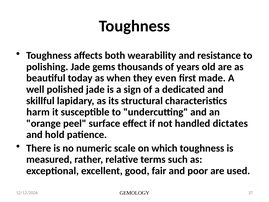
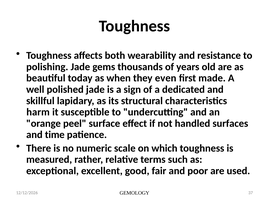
dictates: dictates -> surfaces
hold: hold -> time
